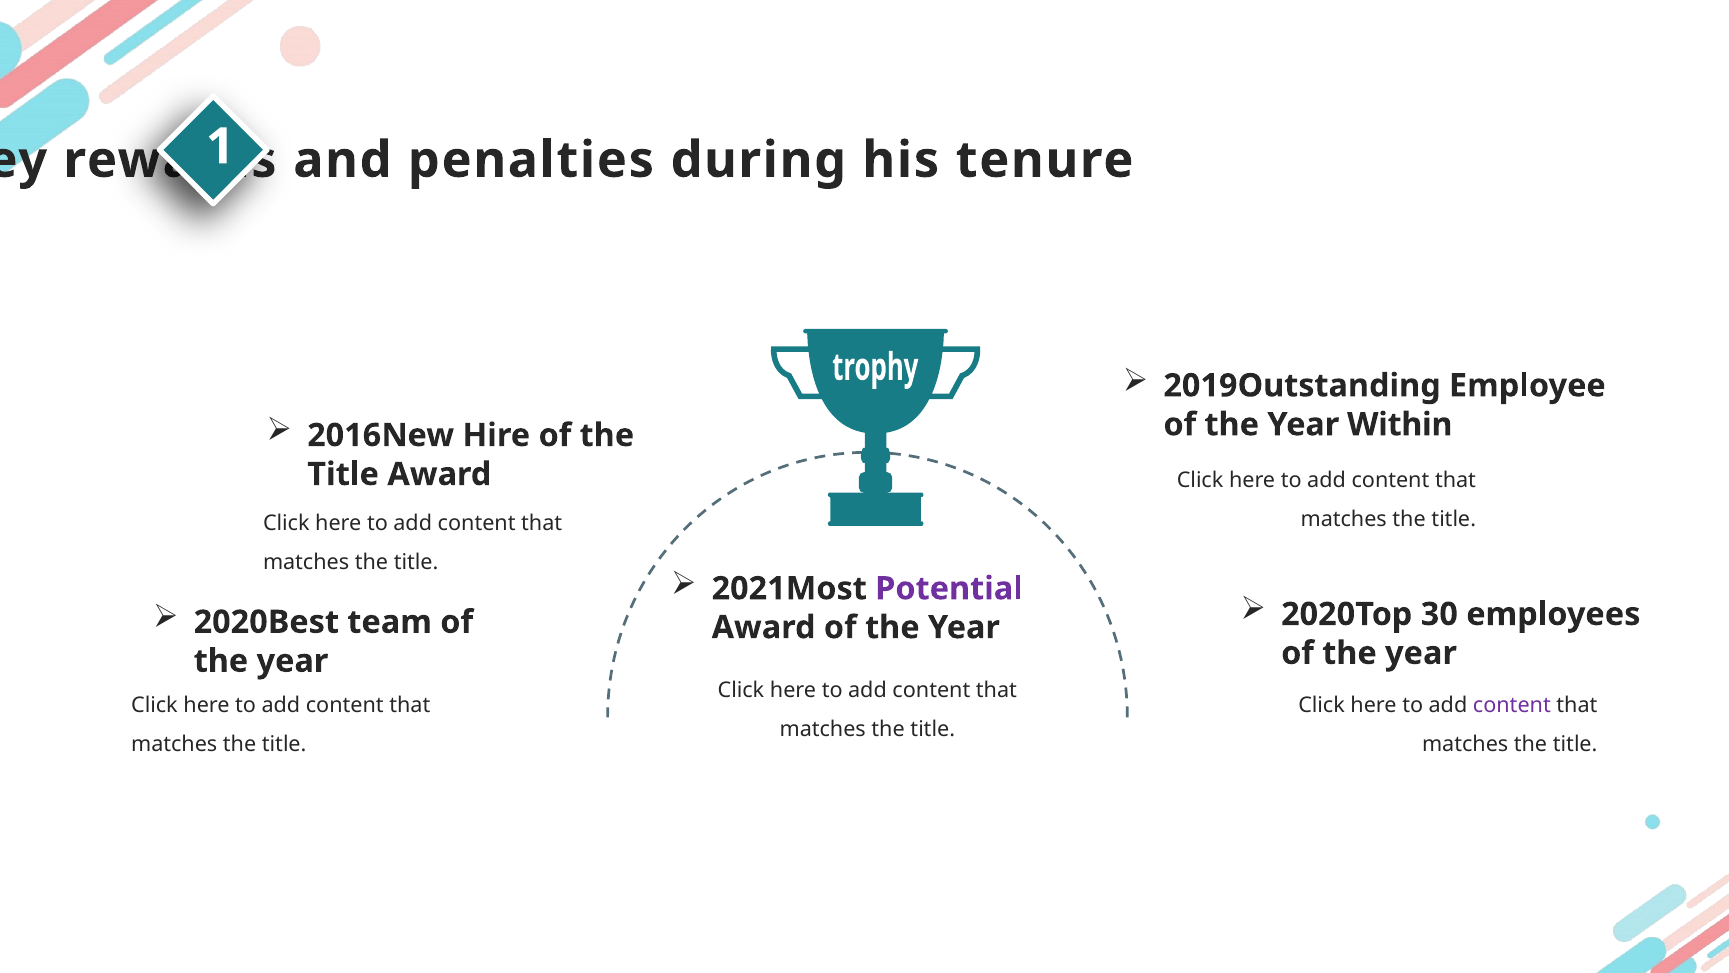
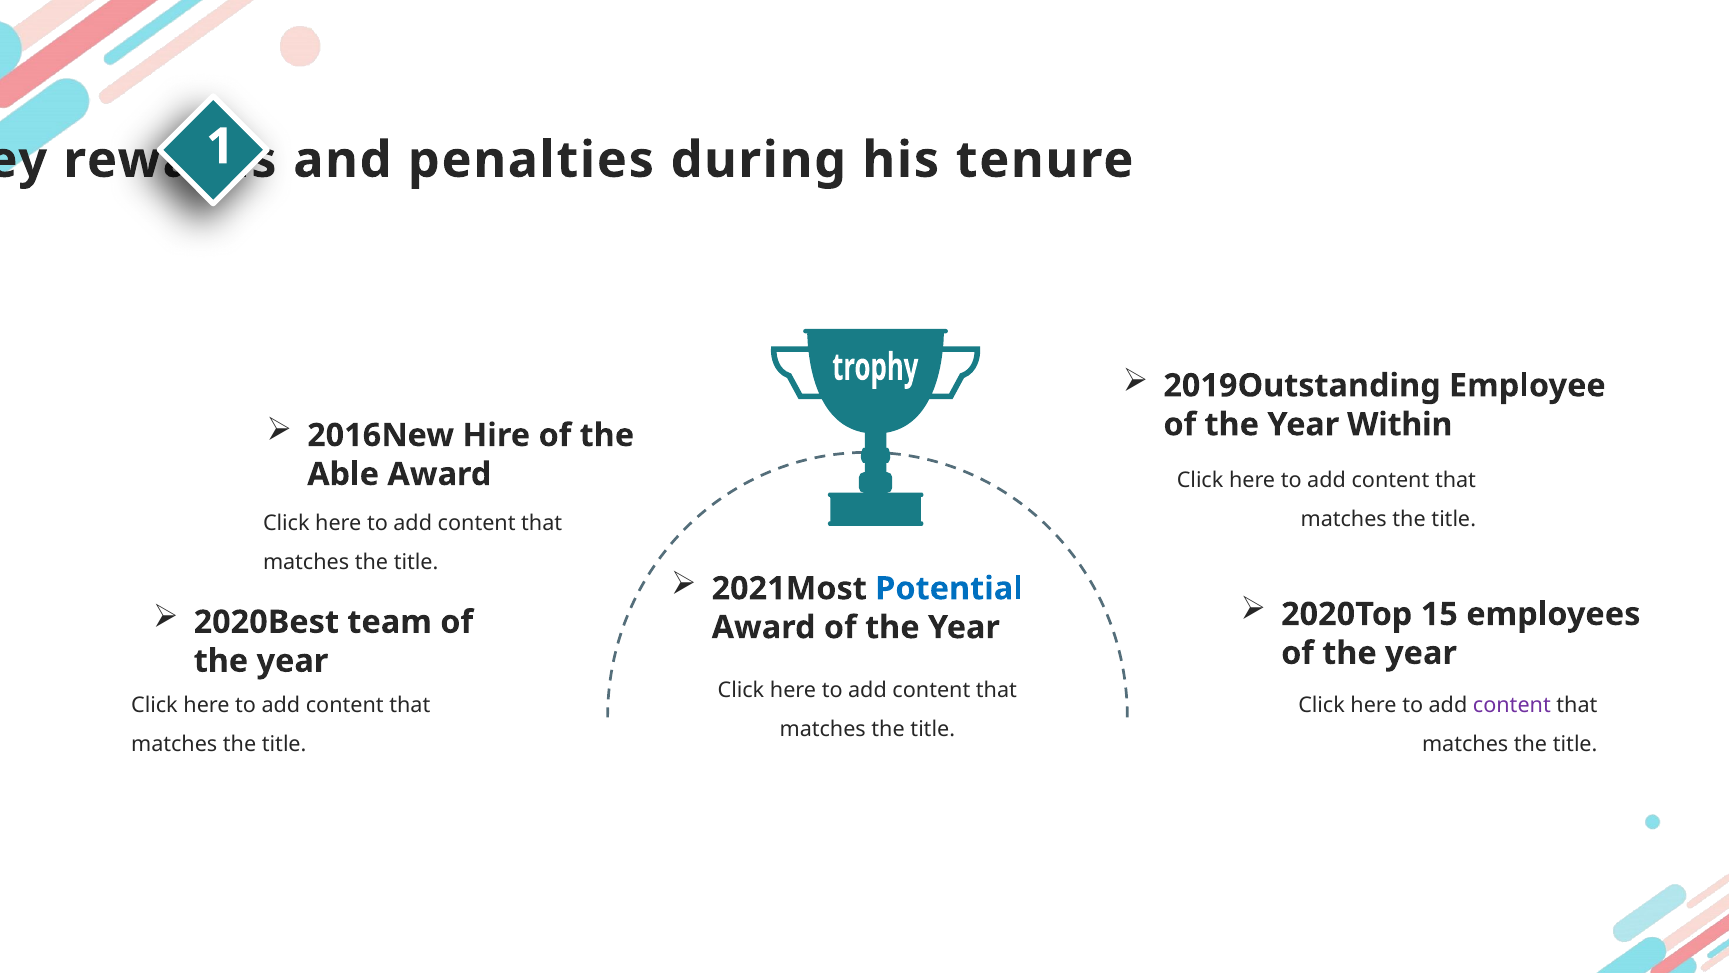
Title at (343, 474): Title -> Able
Potential colour: purple -> blue
30: 30 -> 15
